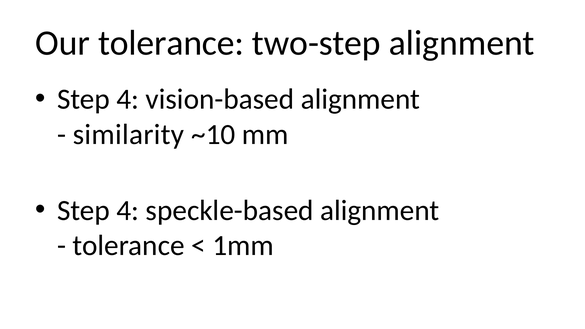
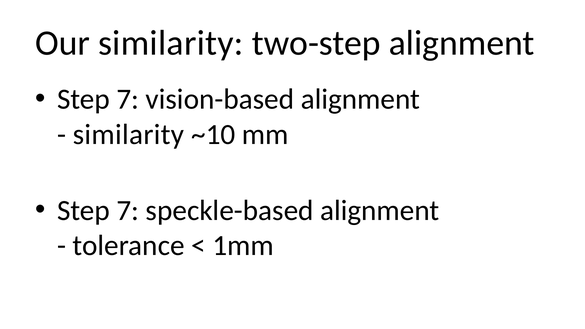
Our tolerance: tolerance -> similarity
4 at (128, 99): 4 -> 7
4 at (128, 210): 4 -> 7
